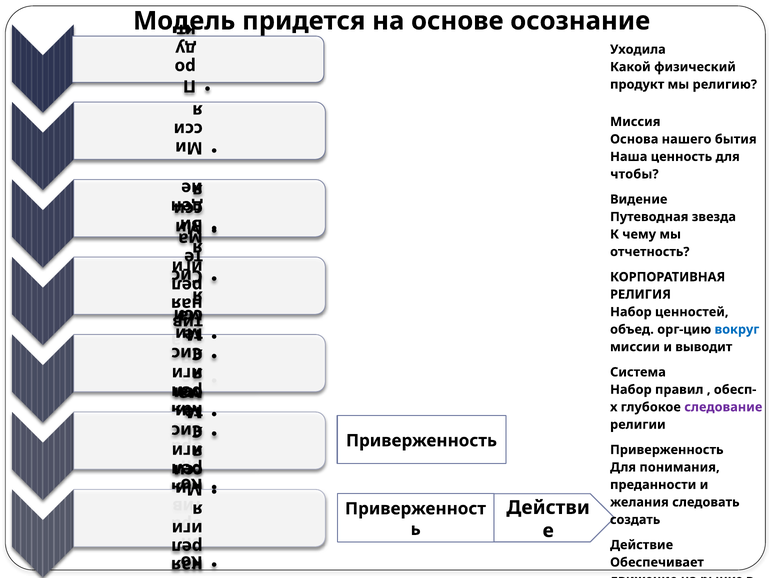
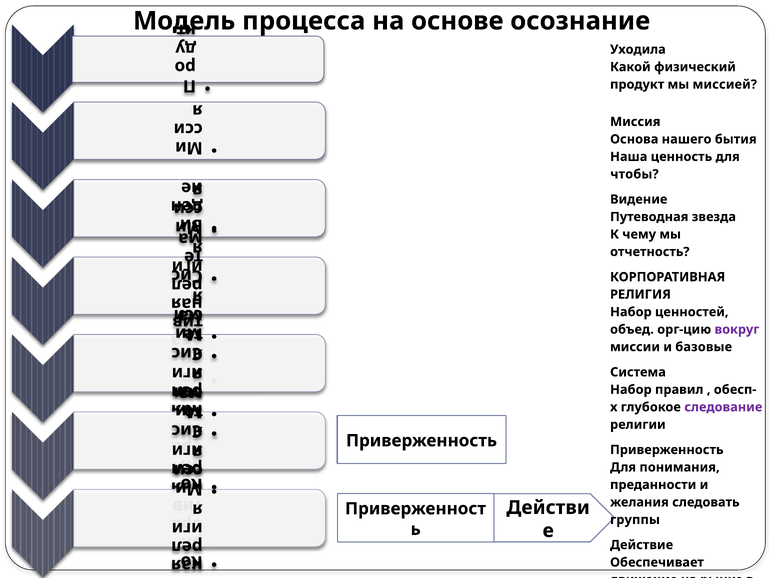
придется: придется -> процесса
религию: религию -> миссией
вокруг colour: blue -> purple
выводит: выводит -> базовые
создать: создать -> группы
